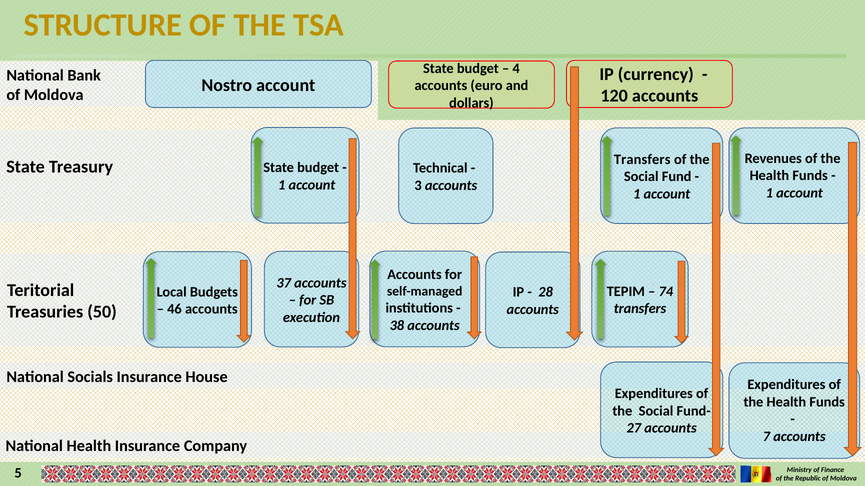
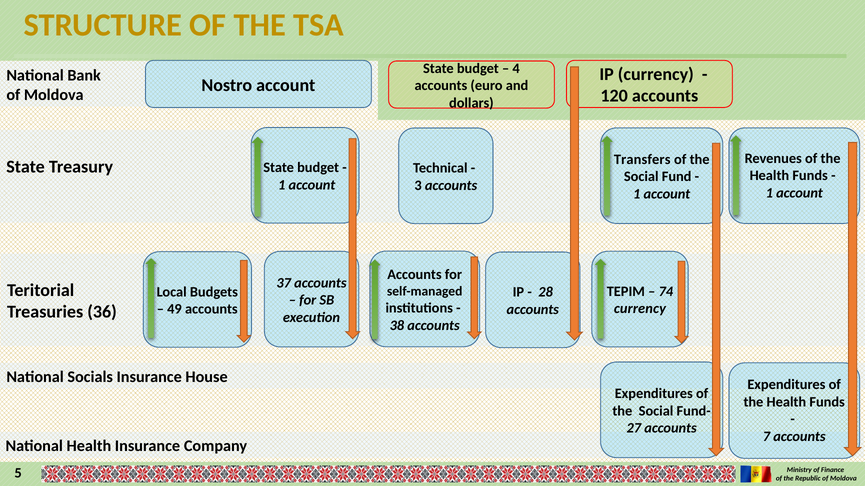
transfers at (640, 309): transfers -> currency
46: 46 -> 49
50: 50 -> 36
